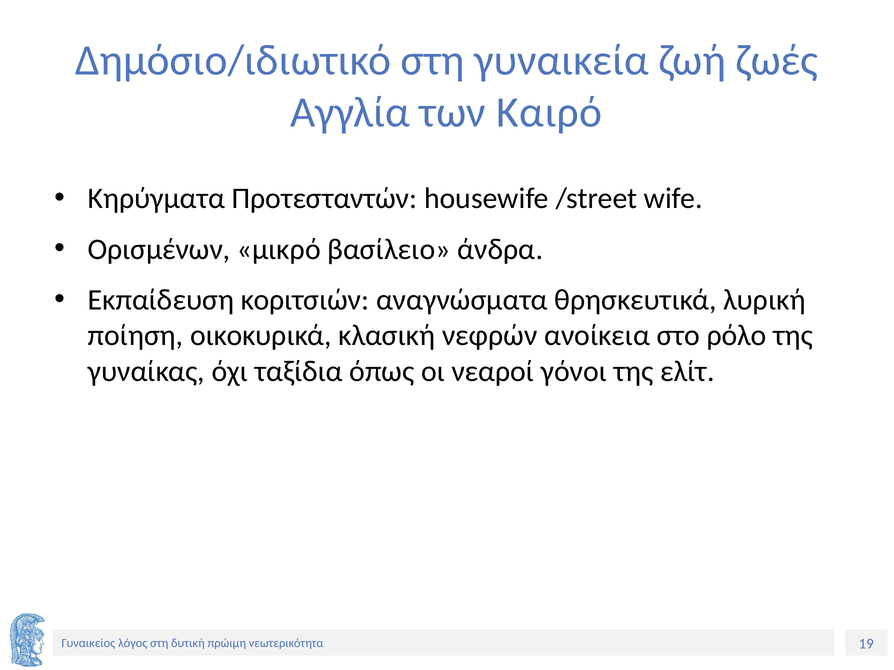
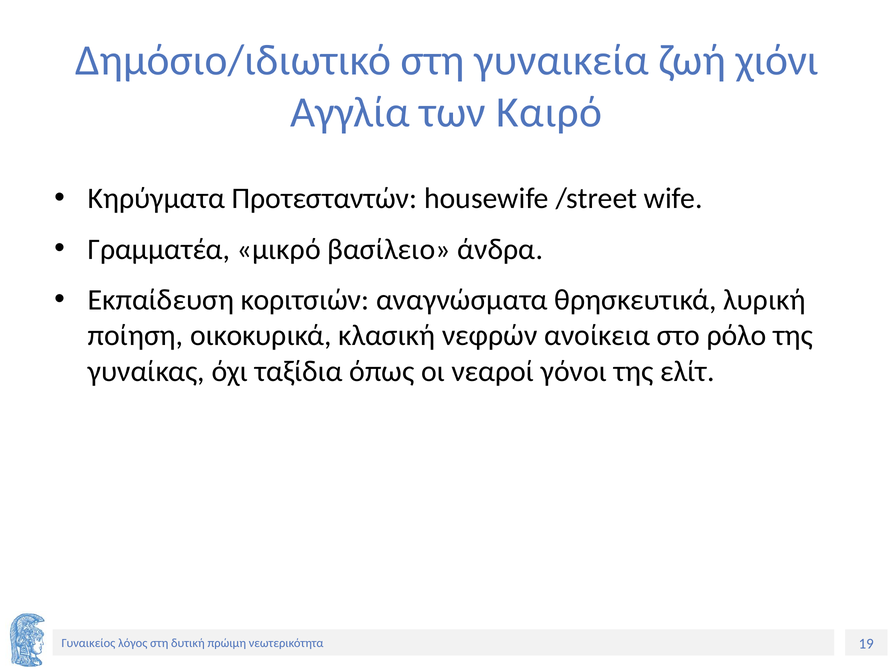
ζωές: ζωές -> χιόνι
Ορισμένων: Ορισμένων -> Γραμματέα
